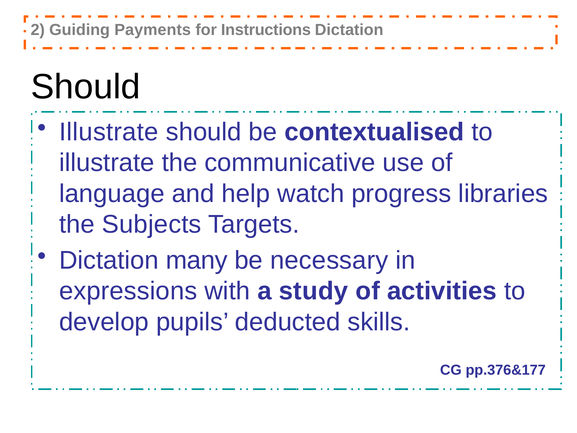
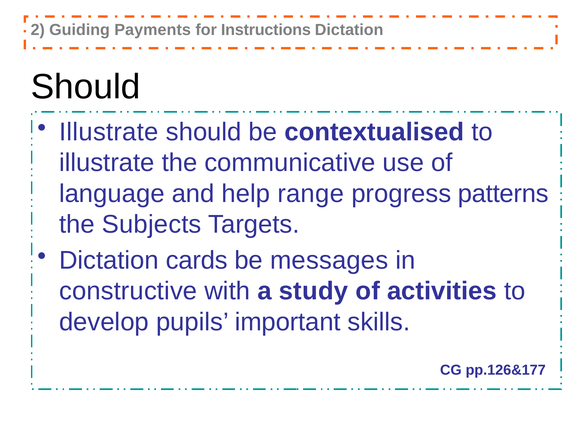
watch: watch -> range
libraries: libraries -> patterns
many: many -> cards
necessary: necessary -> messages
expressions: expressions -> constructive
deducted: deducted -> important
pp.376&177: pp.376&177 -> pp.126&177
